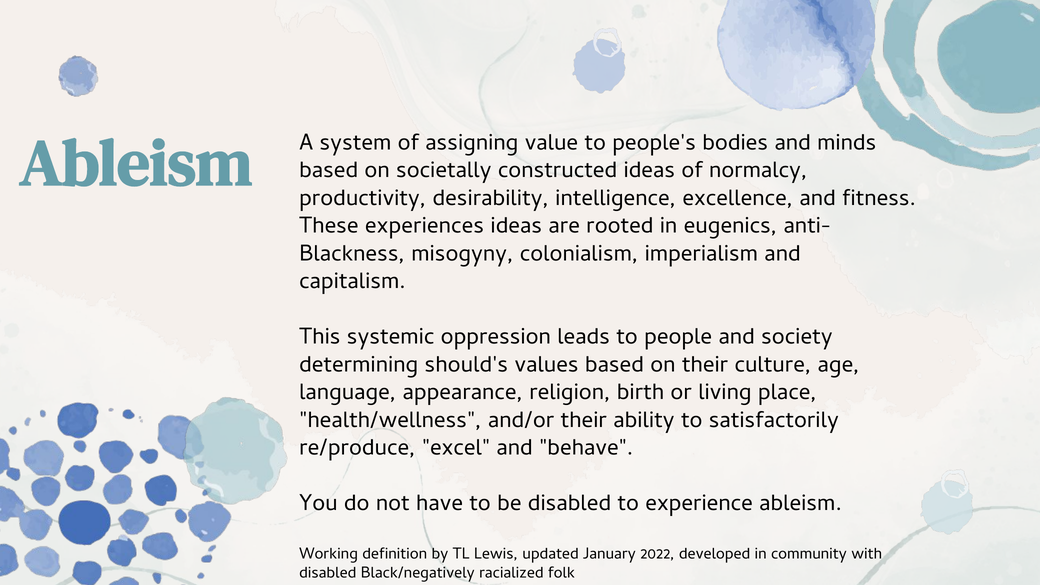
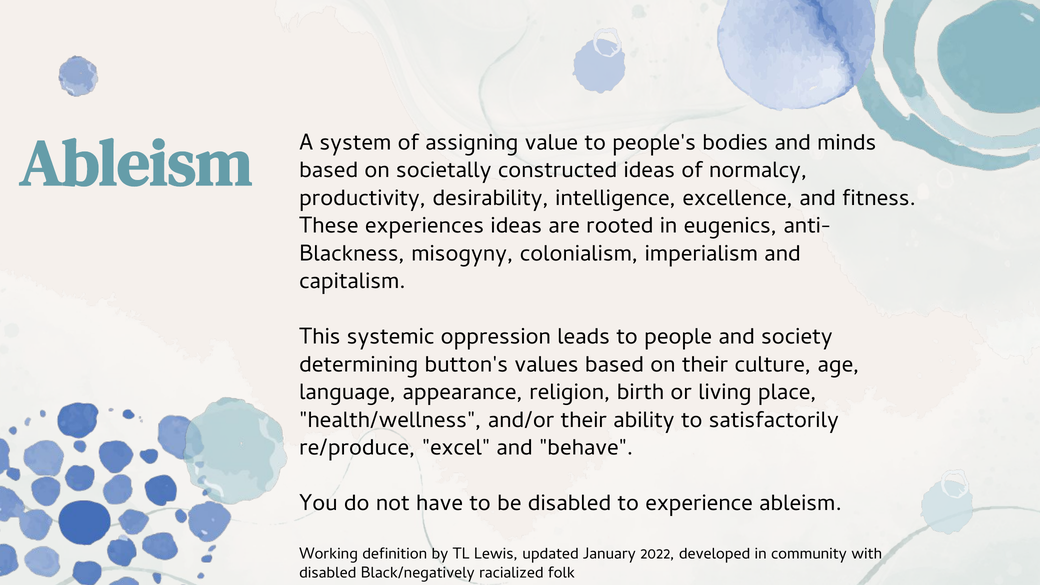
should's: should's -> button's
